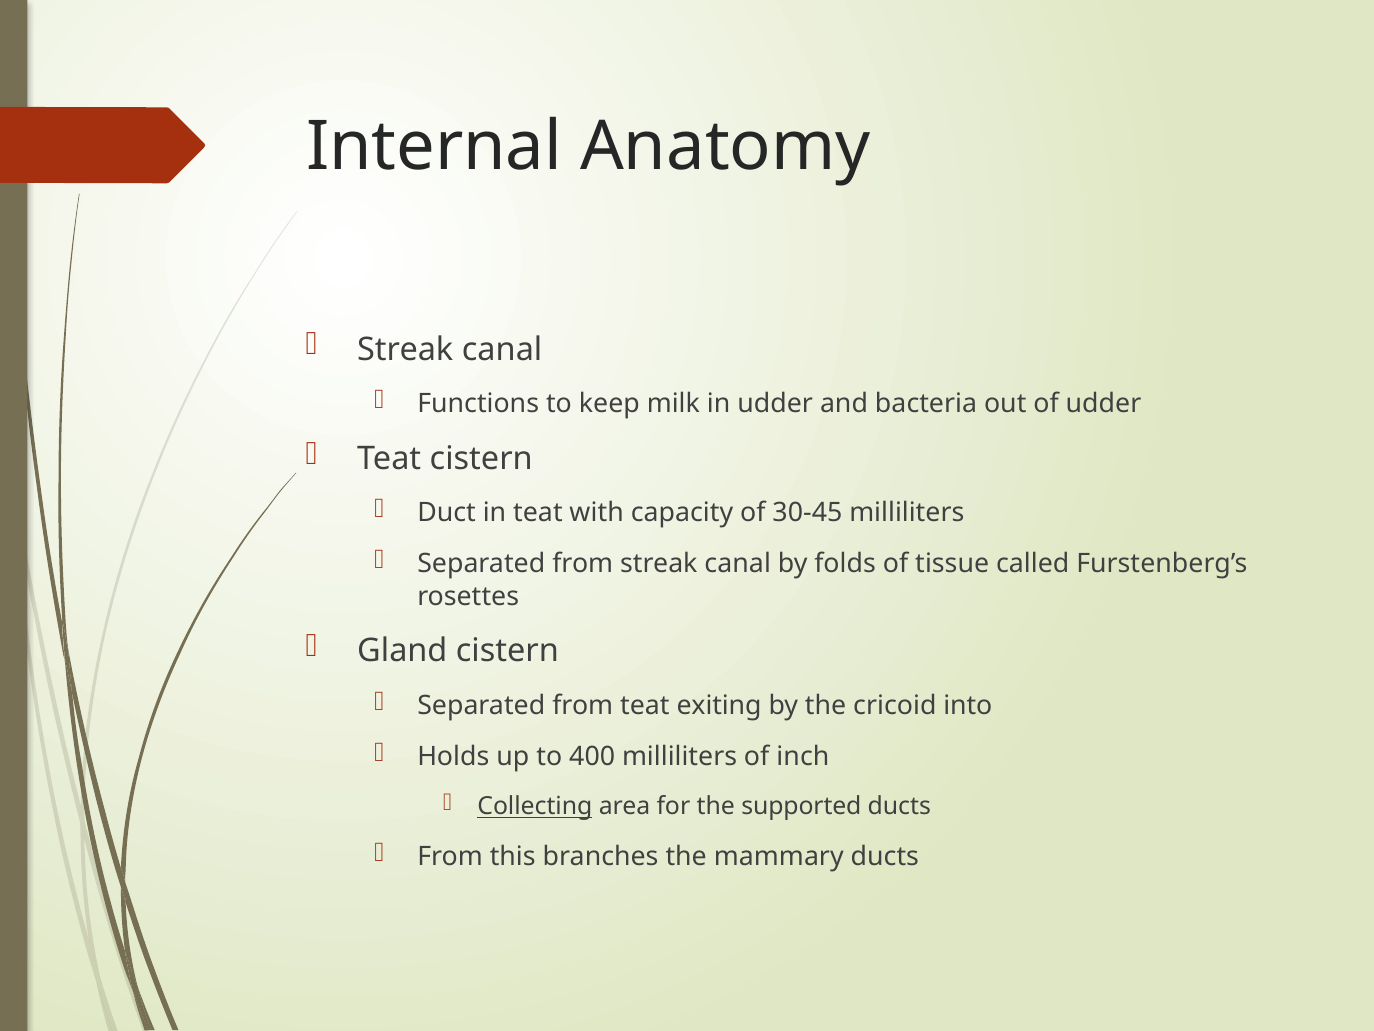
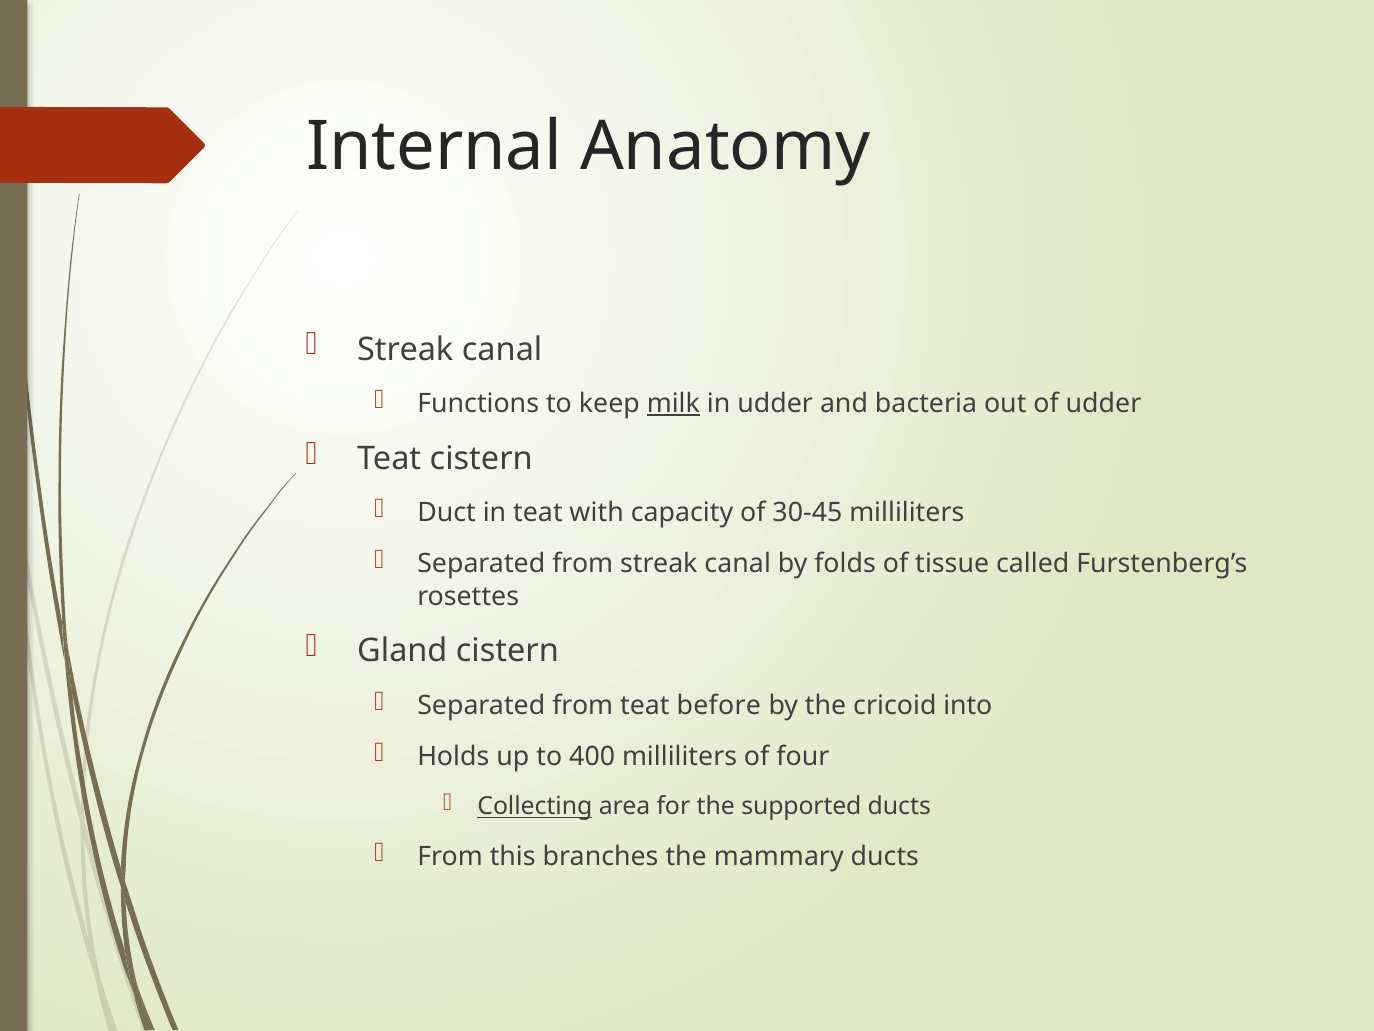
milk underline: none -> present
exiting: exiting -> before
inch: inch -> four
